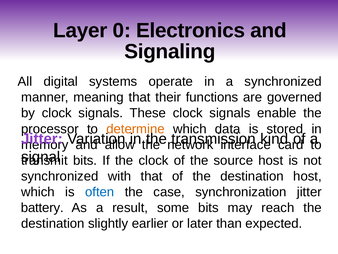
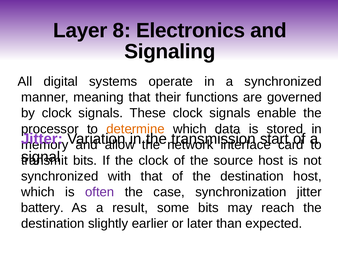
0: 0 -> 8
kind: kind -> start
often colour: blue -> purple
